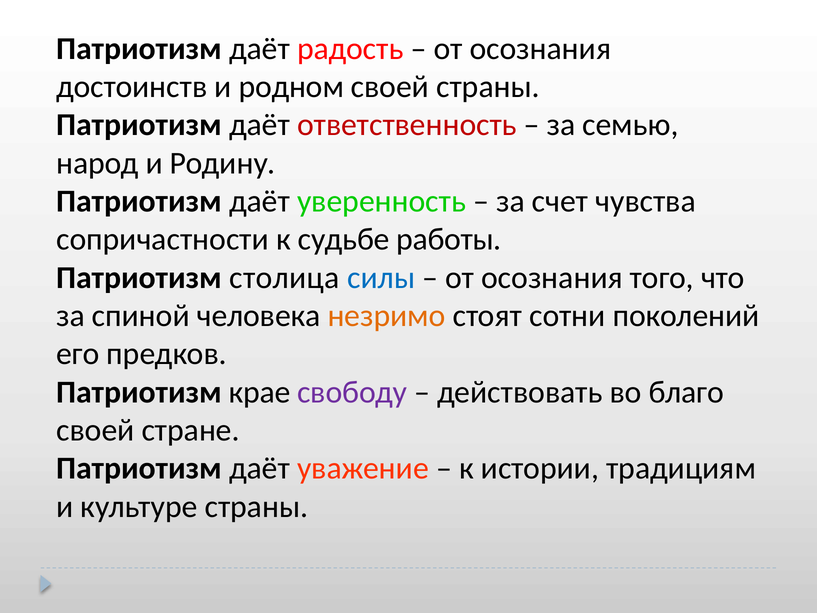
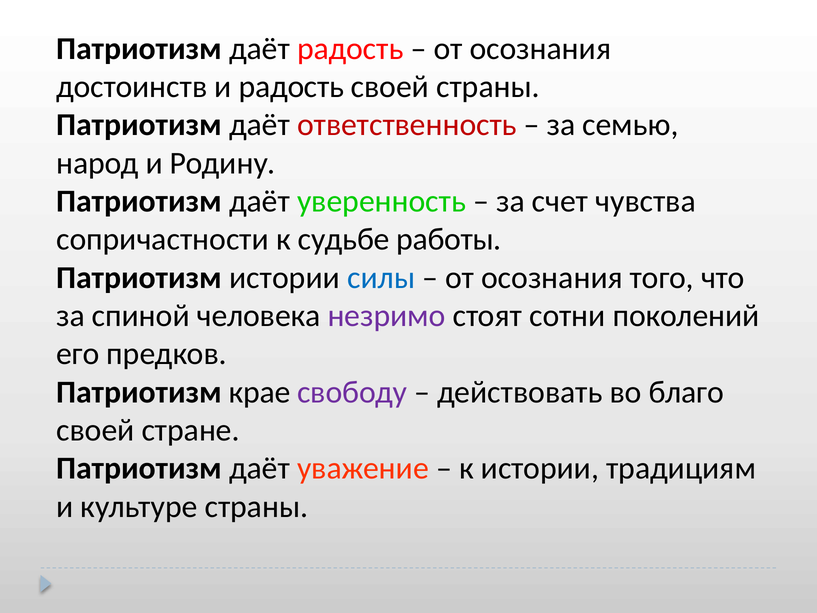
и родном: родном -> радость
Патриотизм столица: столица -> истории
незримо colour: orange -> purple
